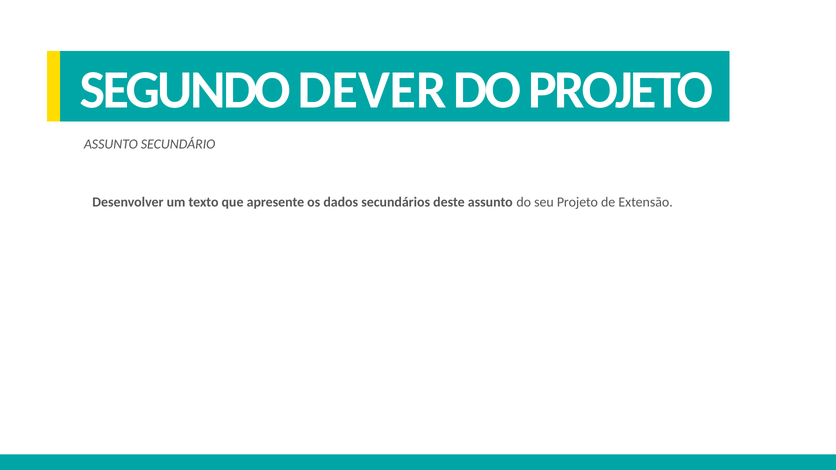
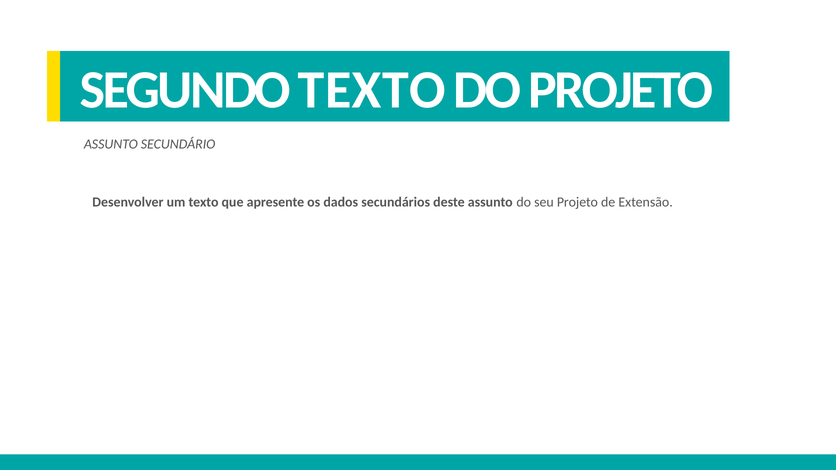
SEGUNDO DEVER: DEVER -> TEXTO
